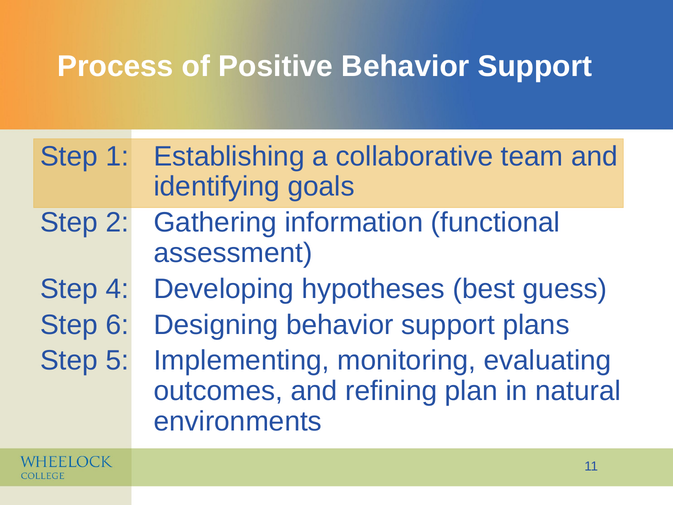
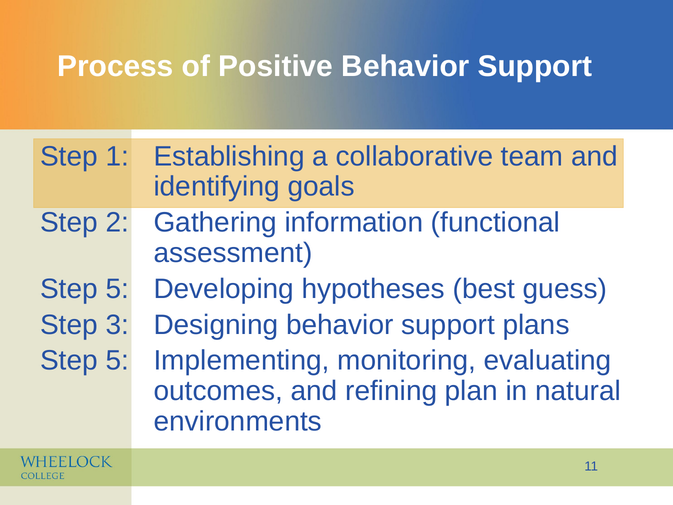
4 at (117, 289): 4 -> 5
6: 6 -> 3
